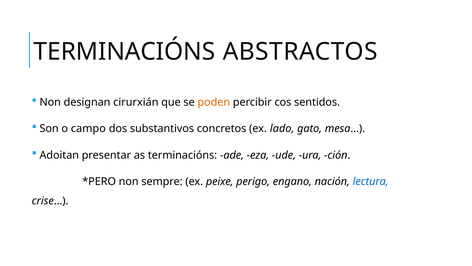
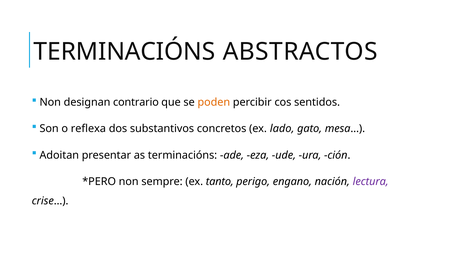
cirurxián: cirurxián -> contrario
campo: campo -> reflexa
peixe: peixe -> tanto
lectura colour: blue -> purple
